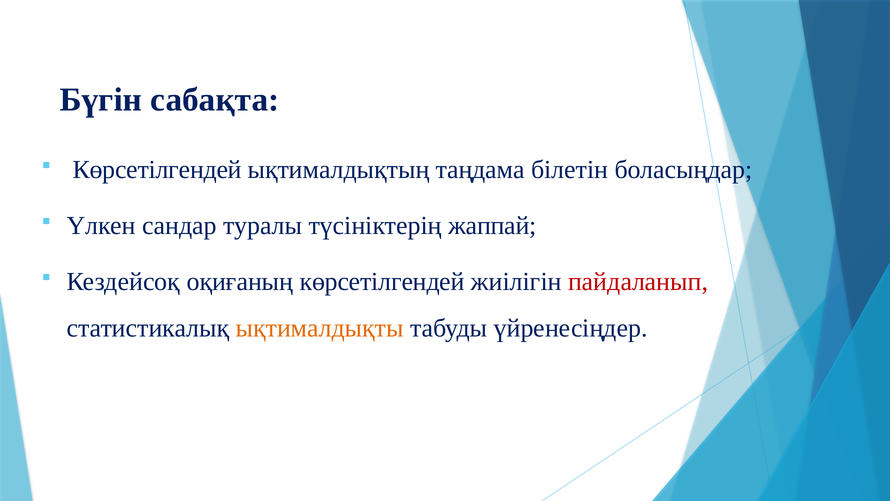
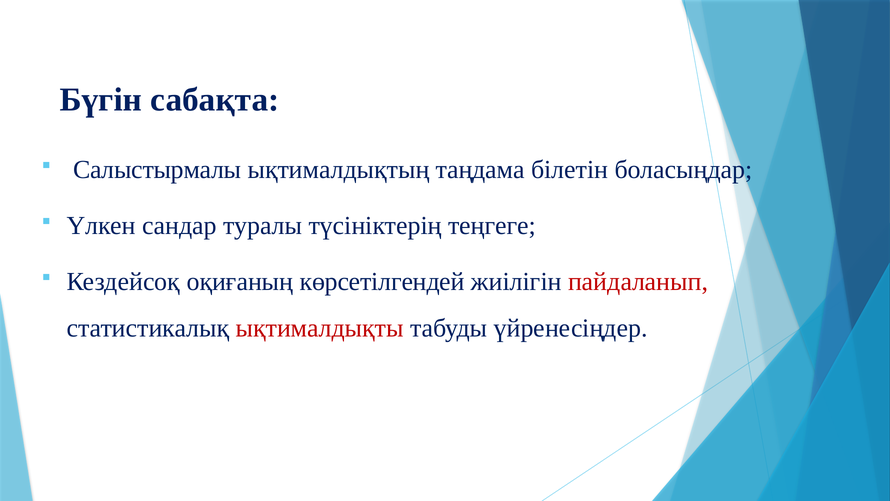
Көрсетілгендей at (157, 169): Көрсетілгендей -> Салыстырмалы
жаппай: жаппай -> теңгеге
ықтималдықты colour: orange -> red
